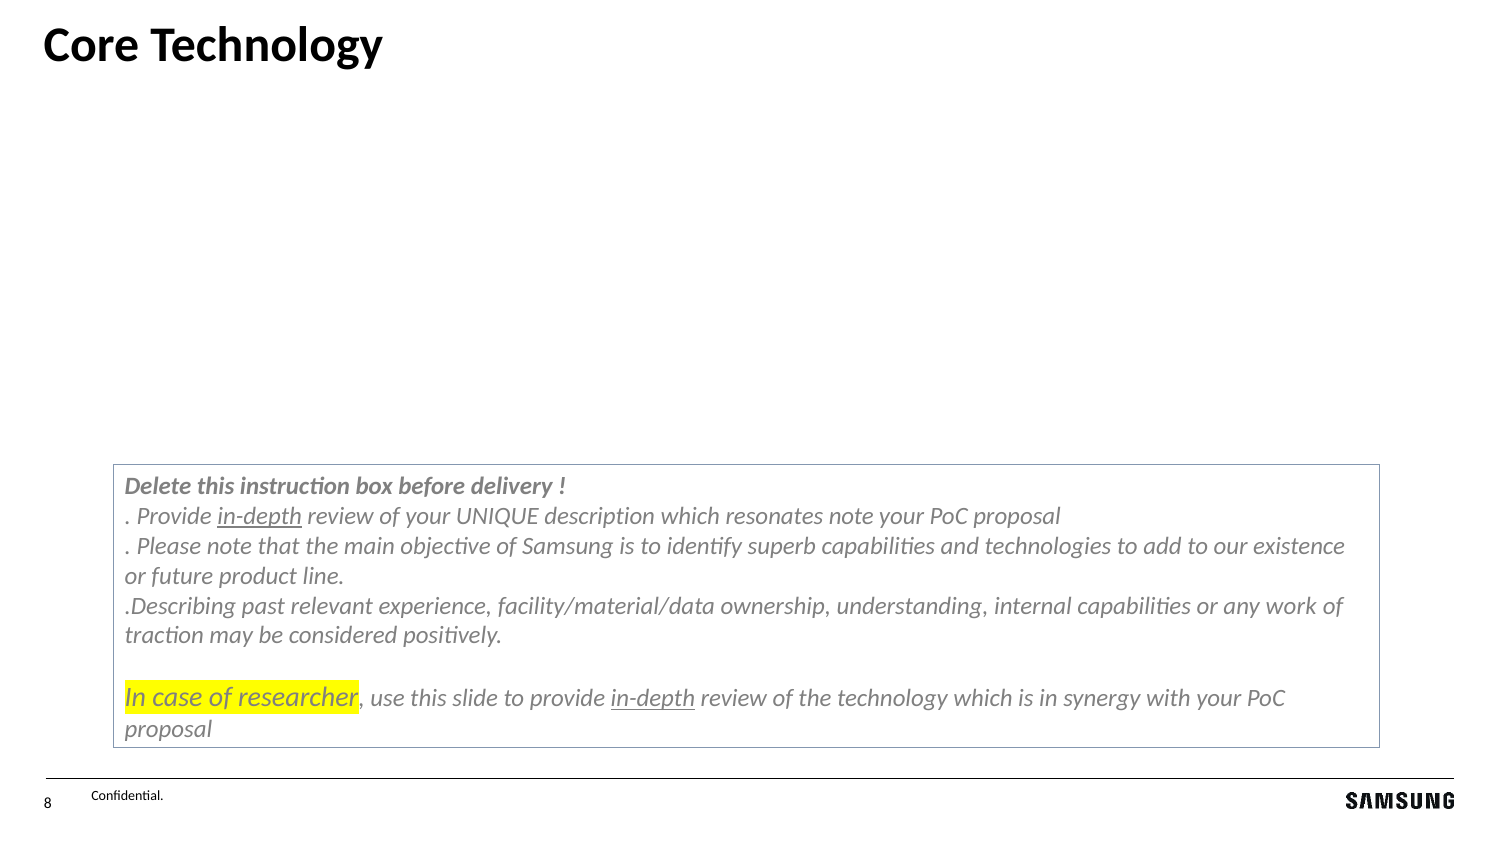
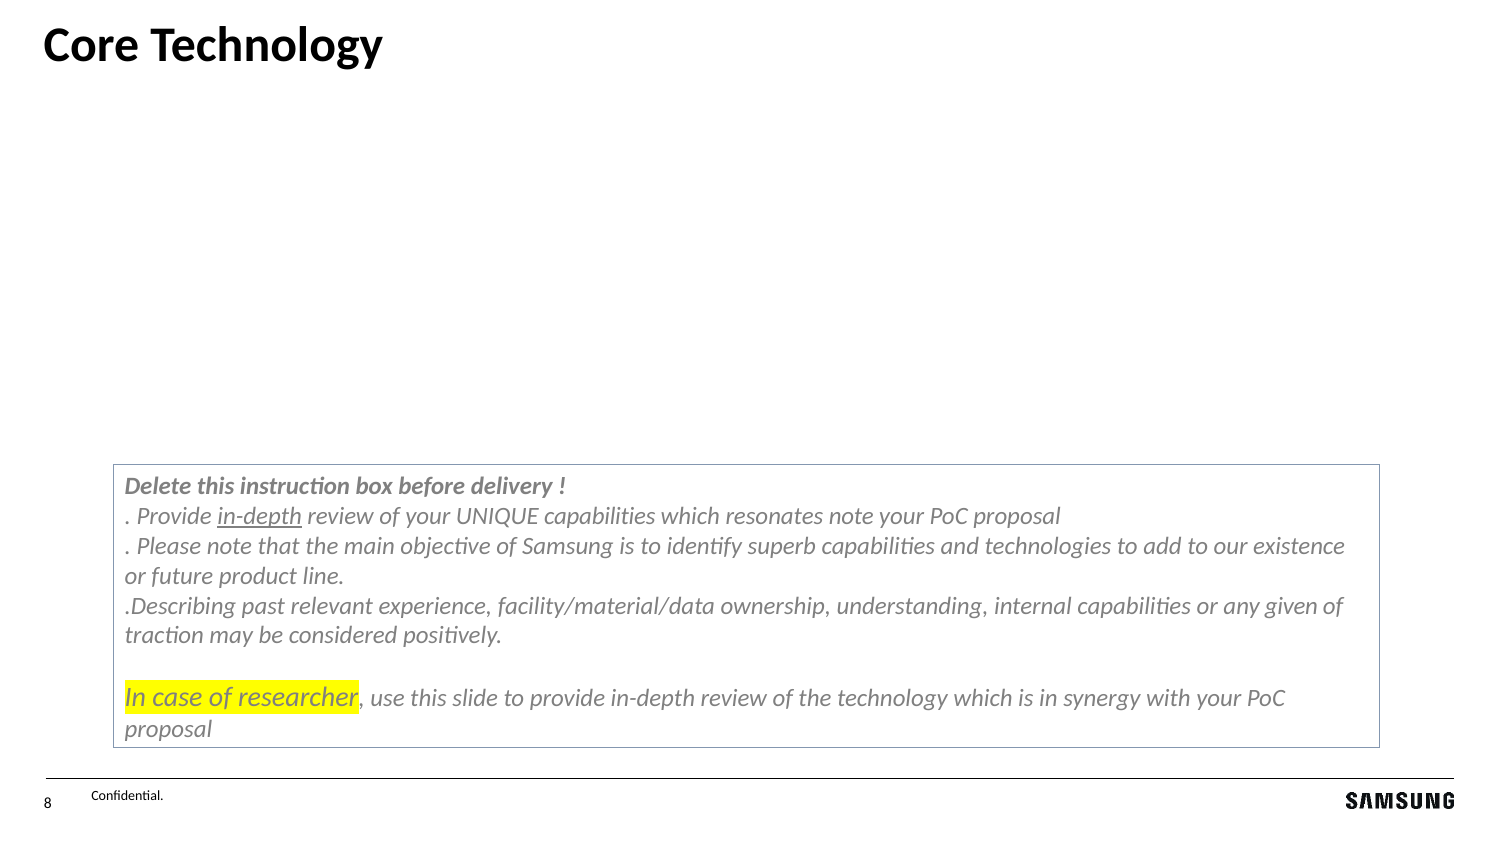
UNIQUE description: description -> capabilities
work: work -> given
in-depth at (653, 699) underline: present -> none
